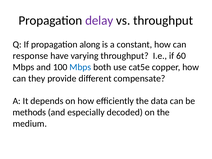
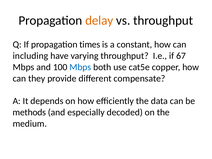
delay colour: purple -> orange
along: along -> times
response: response -> including
60: 60 -> 67
